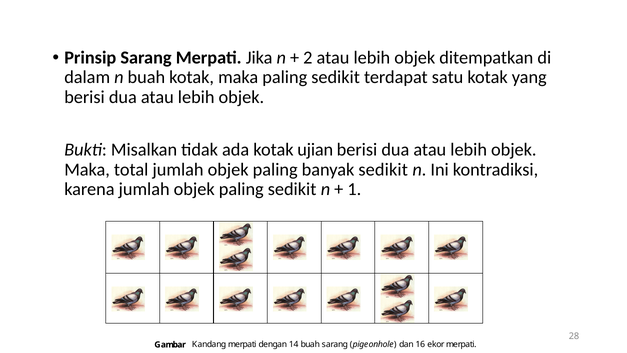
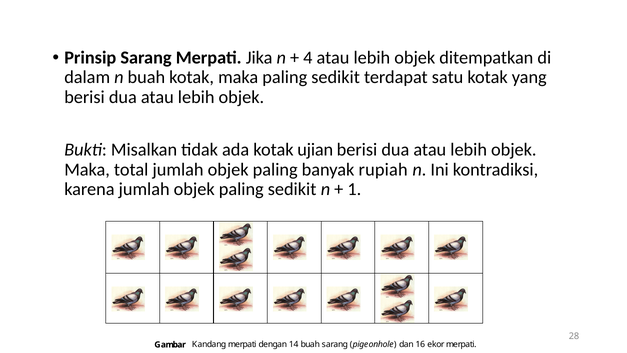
2: 2 -> 4
banyak sedikit: sedikit -> rupiah
